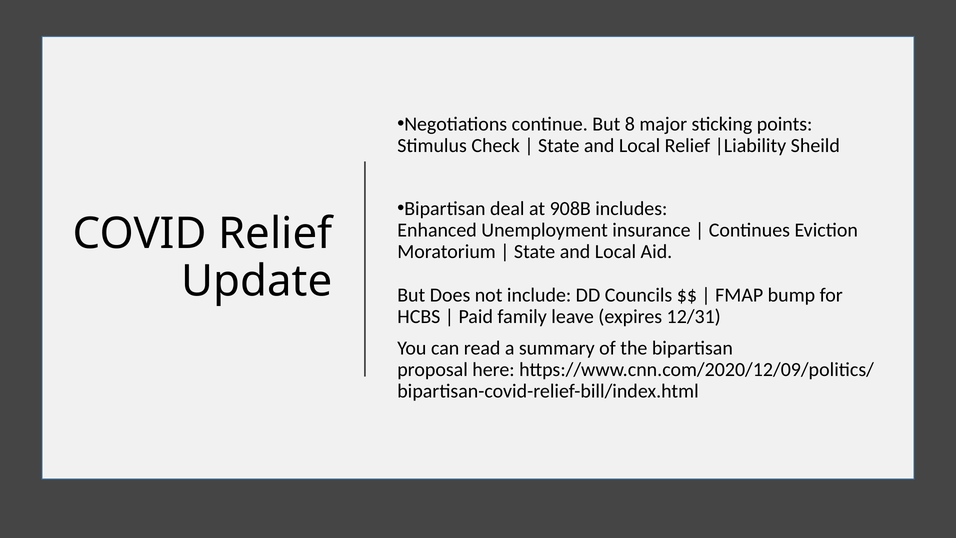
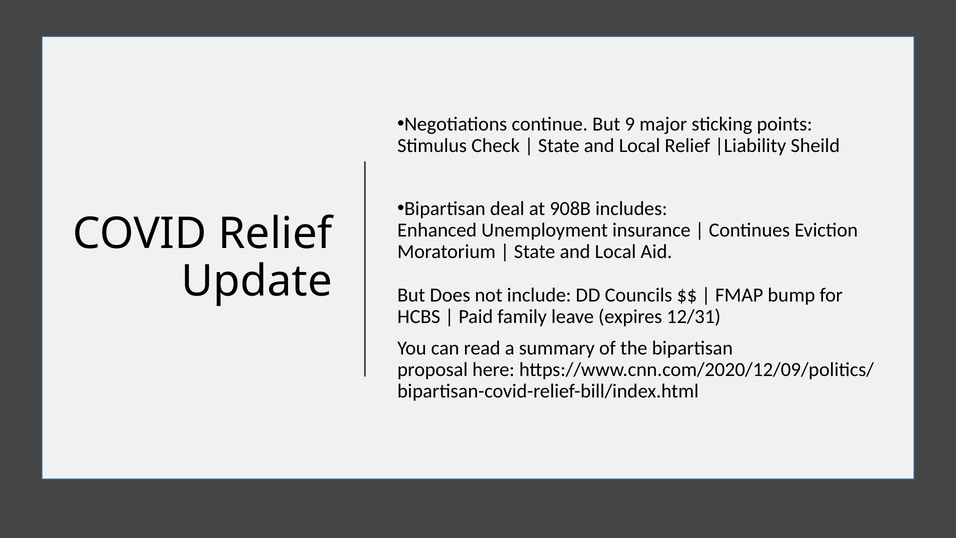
8: 8 -> 9
